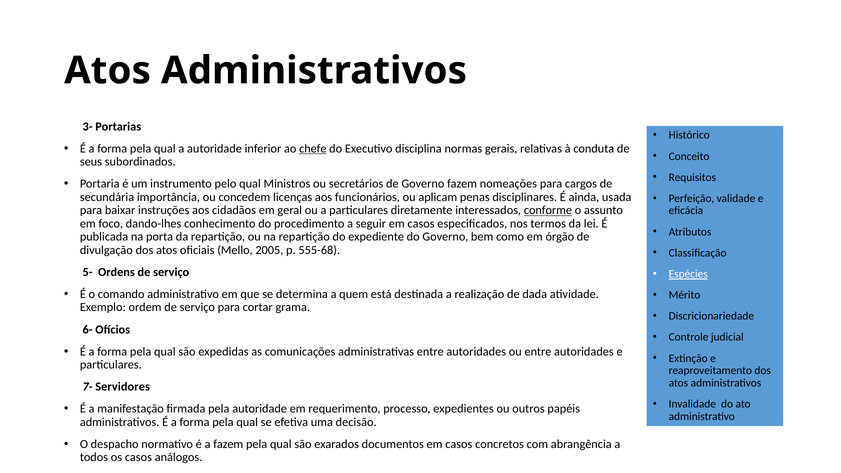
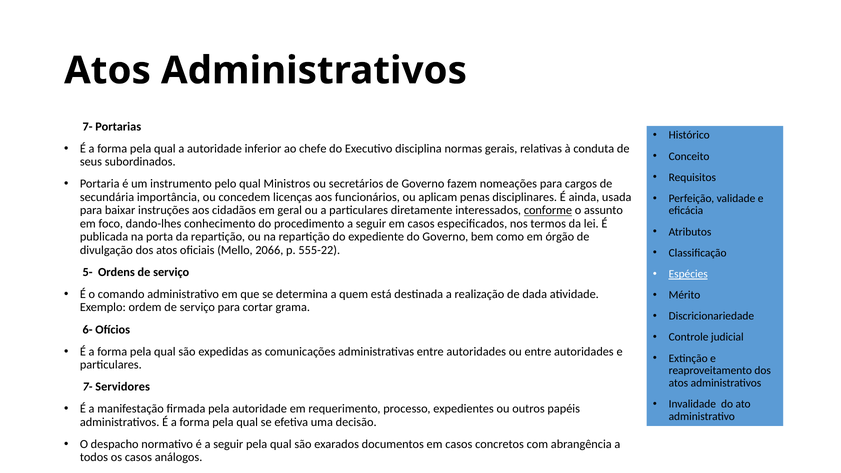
3- at (88, 127): 3- -> 7-
chefe underline: present -> none
2005: 2005 -> 2066
555-68: 555-68 -> 555-22
é a fazem: fazem -> seguir
